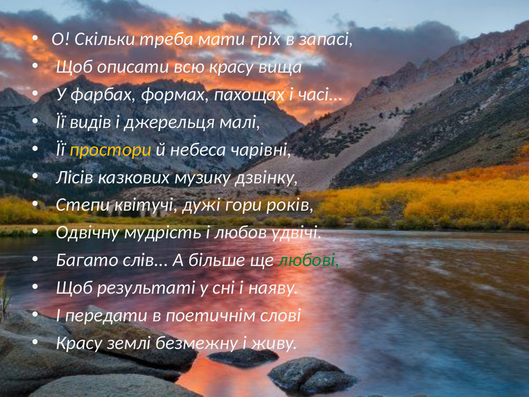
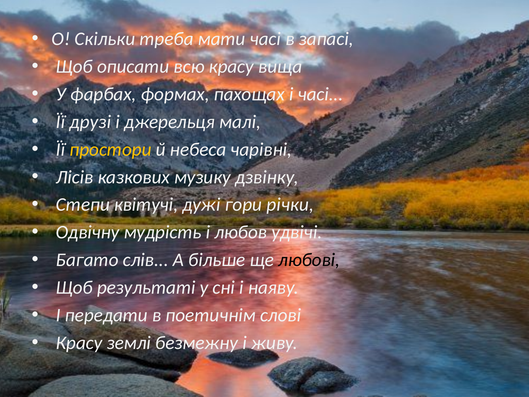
мати гріх: гріх -> часі
видів: видів -> друзі
років: років -> річки
любові colour: green -> black
